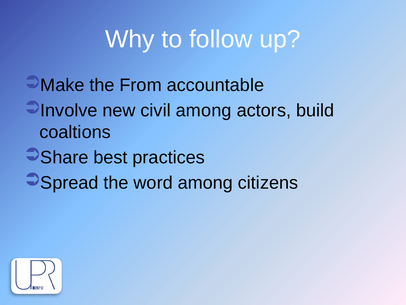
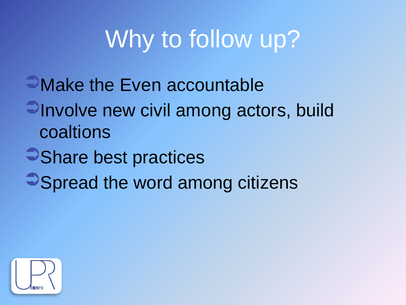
From: From -> Even
